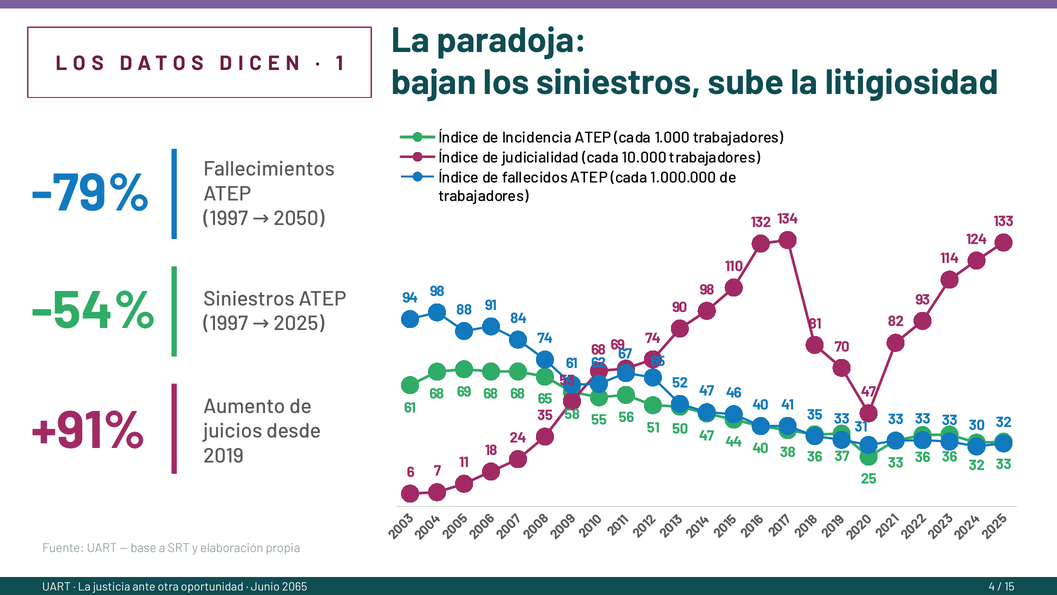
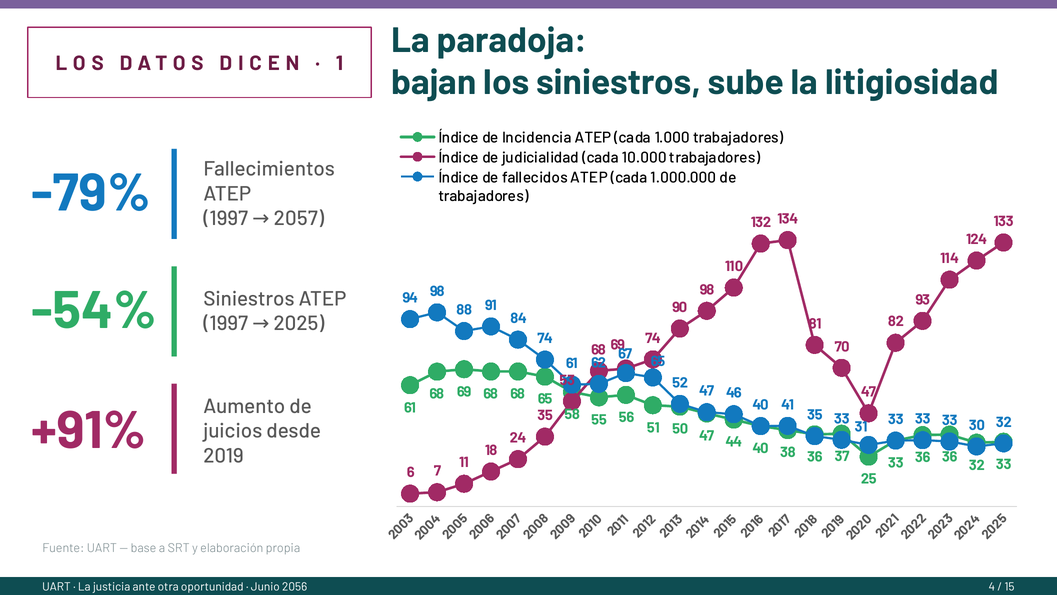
2050: 2050 -> 2057
2065: 2065 -> 2056
